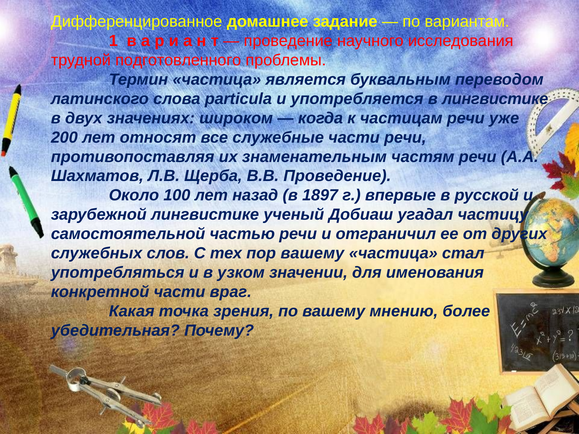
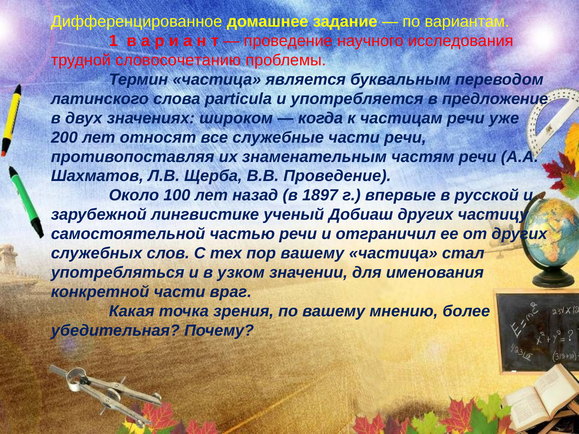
подготовленного: подготовленного -> словосочетанию
в лингвистике: лингвистике -> предложение
Добиаш угадал: угадал -> других
